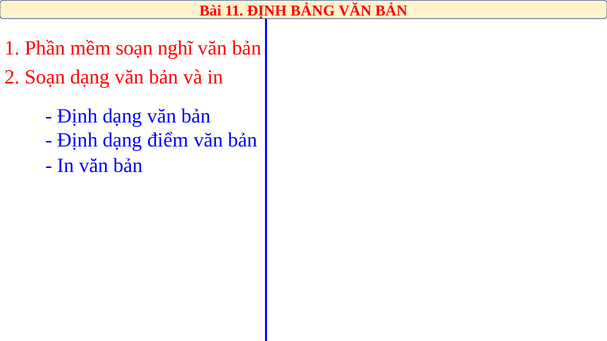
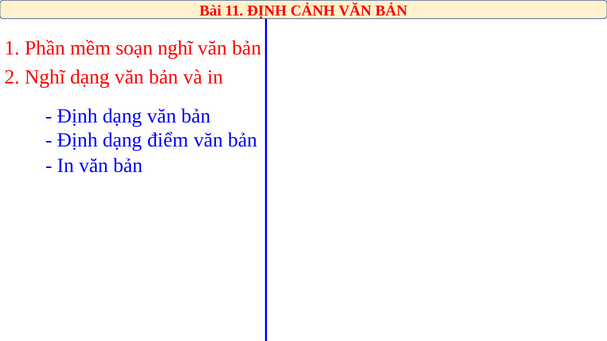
BẢNG: BẢNG -> CẢNH
2 Soạn: Soạn -> Nghĩ
